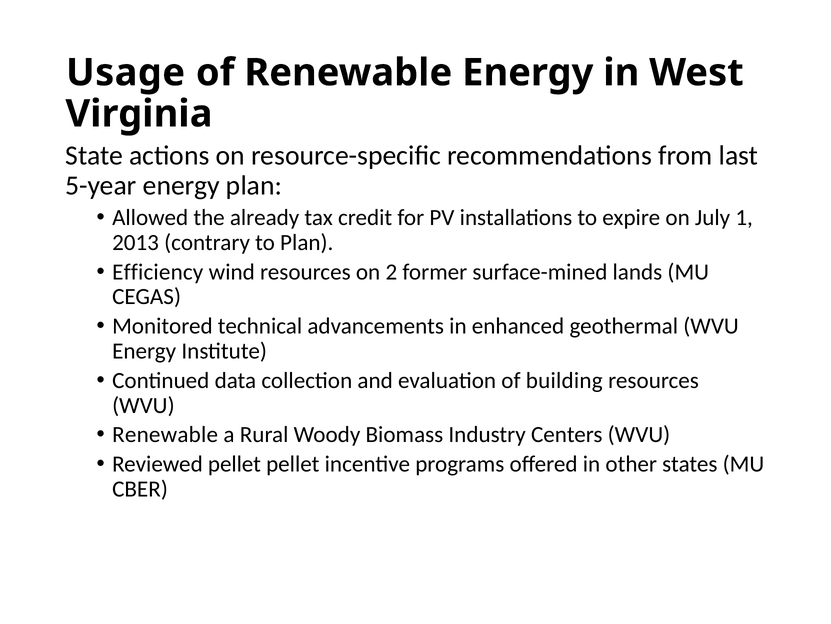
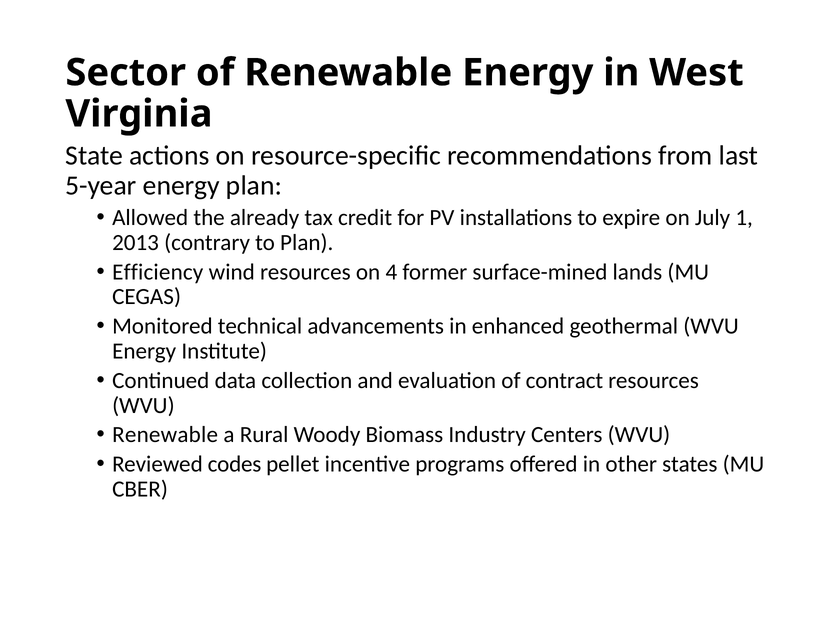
Usage: Usage -> Sector
2: 2 -> 4
building: building -> contract
Reviewed pellet: pellet -> codes
